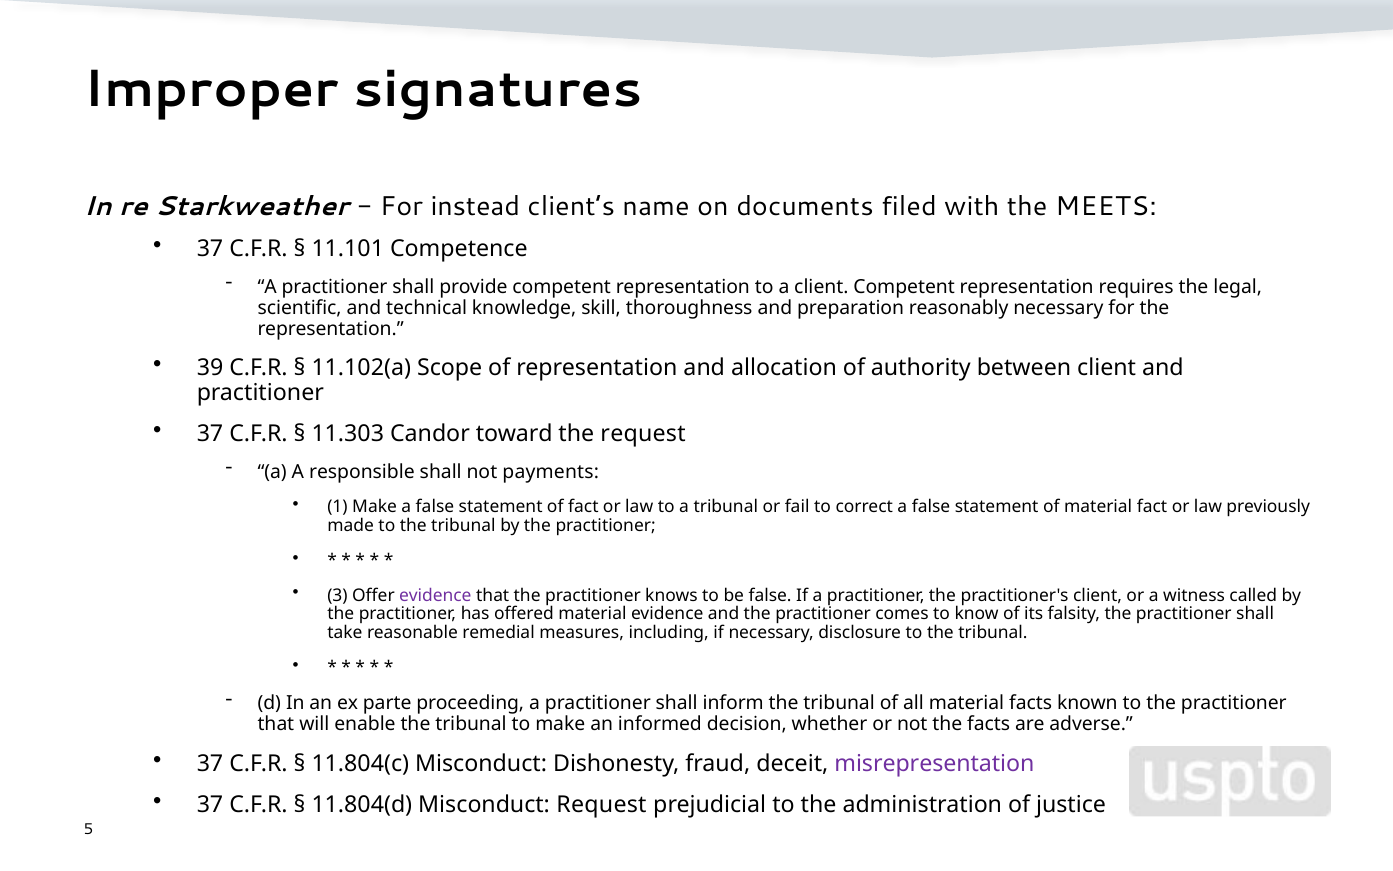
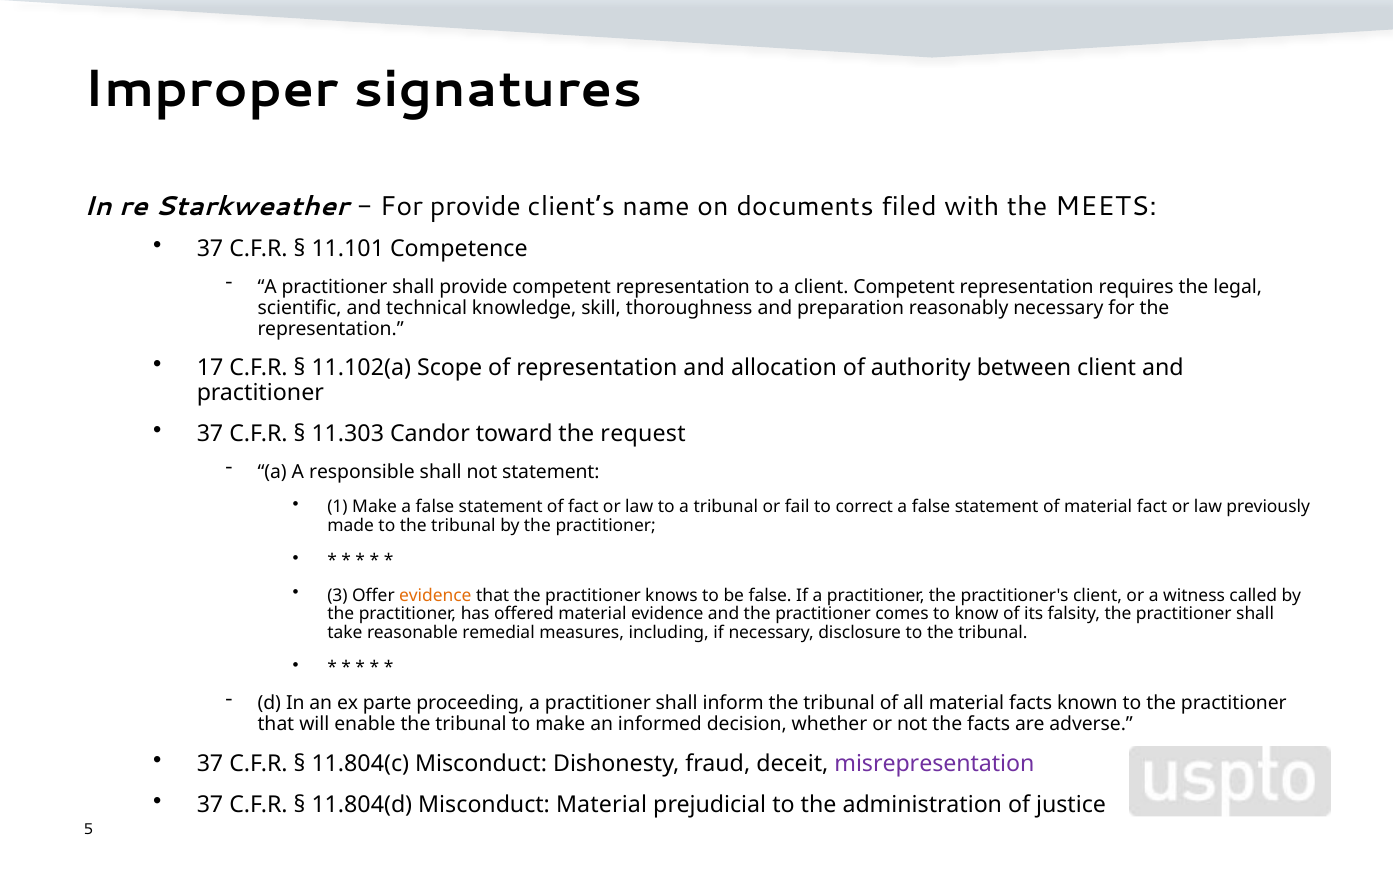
For instead: instead -> provide
39: 39 -> 17
not payments: payments -> statement
evidence at (435, 595) colour: purple -> orange
Misconduct Request: Request -> Material
